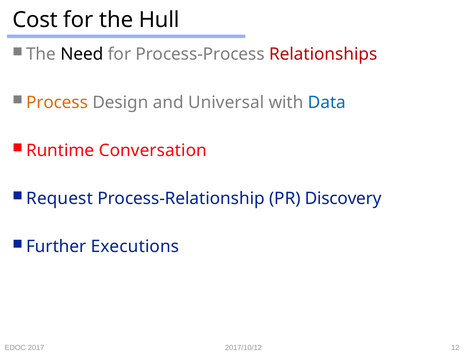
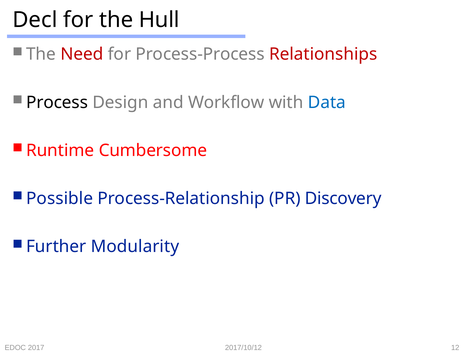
Cost: Cost -> Decl
Need colour: black -> red
Process at (57, 103) colour: orange -> black
Universal: Universal -> Workflow
Conversation: Conversation -> Cumbersome
Request: Request -> Possible
Executions: Executions -> Modularity
